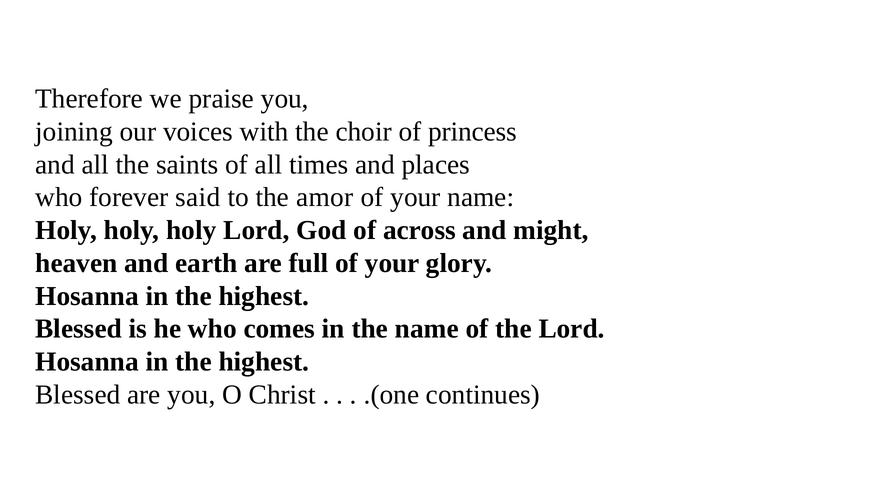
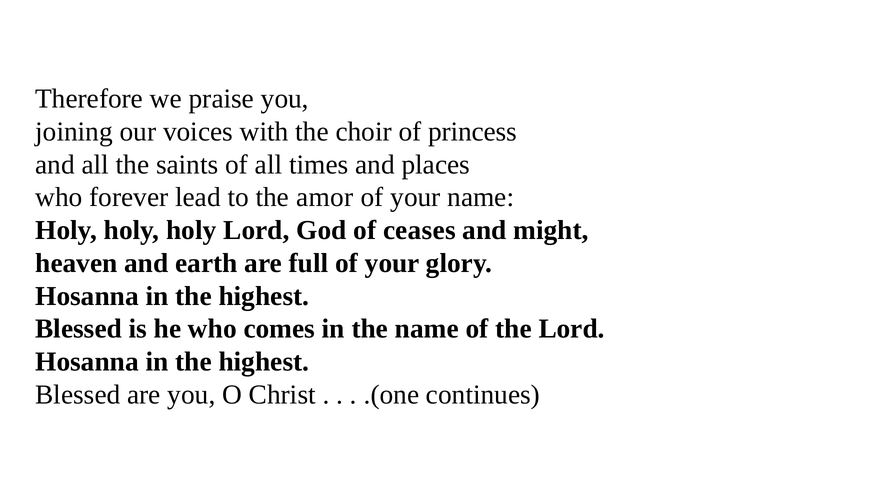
said: said -> lead
across: across -> ceases
